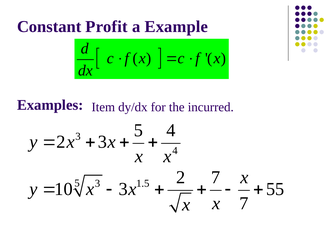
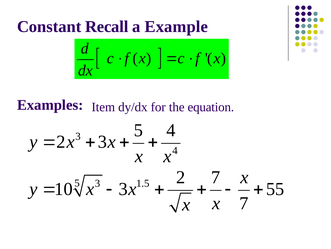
Profit: Profit -> Recall
incurred: incurred -> equation
